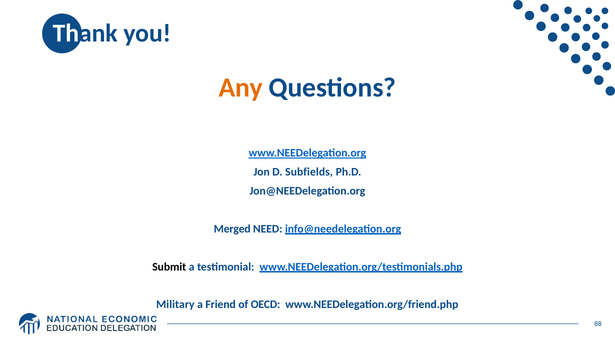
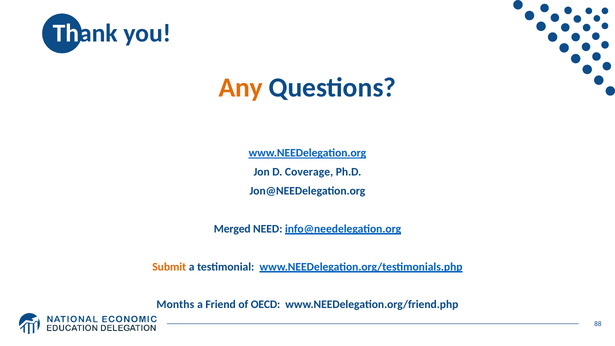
Subfields: Subfields -> Coverage
Submit colour: black -> orange
Military: Military -> Months
